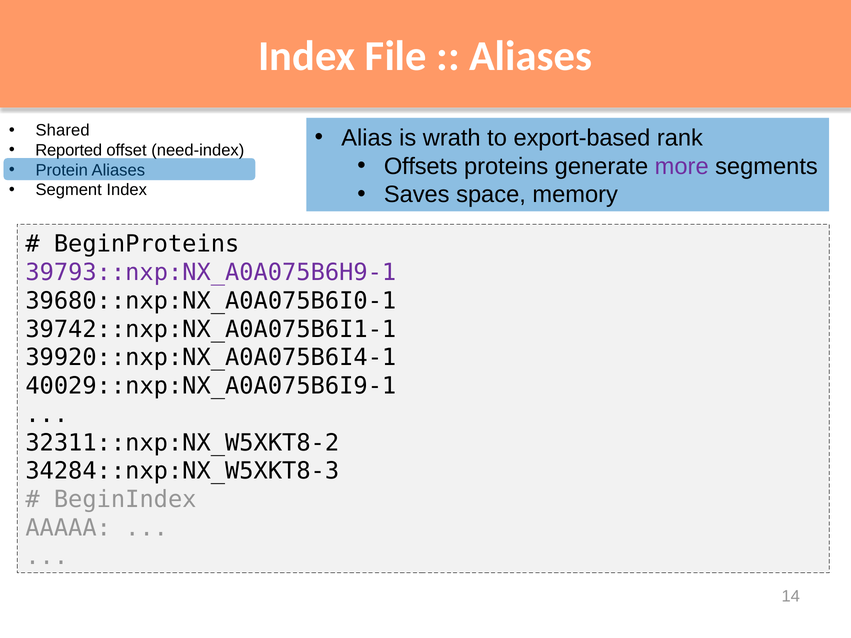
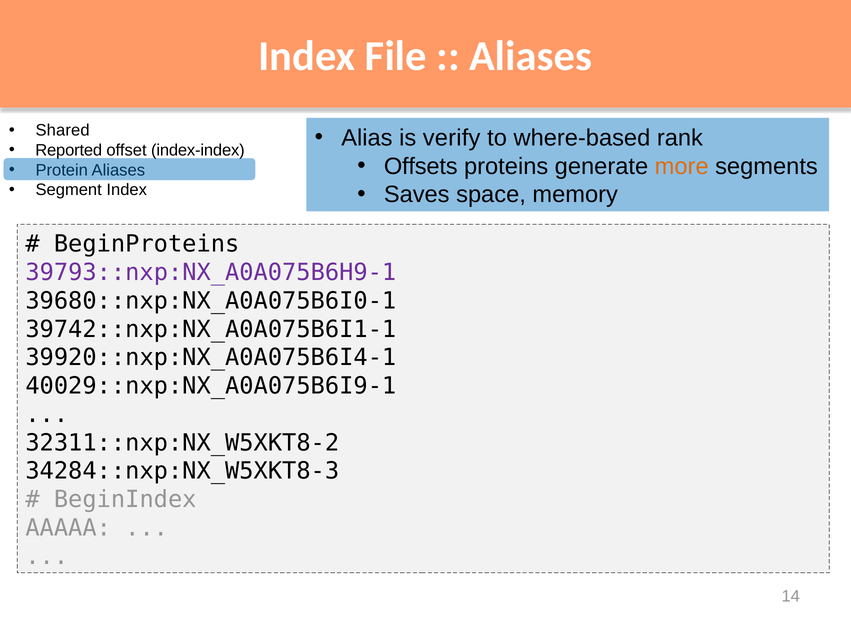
wrath: wrath -> verify
export-based: export-based -> where-based
need-index: need-index -> index-index
more colour: purple -> orange
